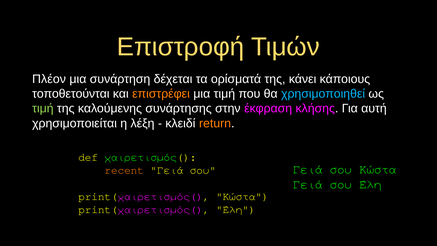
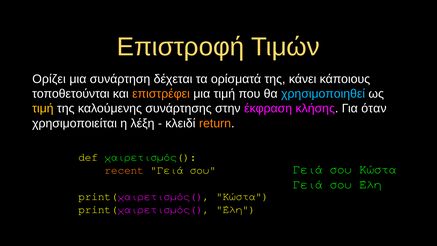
Πλέον: Πλέον -> Ορίζει
τιμή at (43, 109) colour: light green -> yellow
αυτή: αυτή -> όταν
